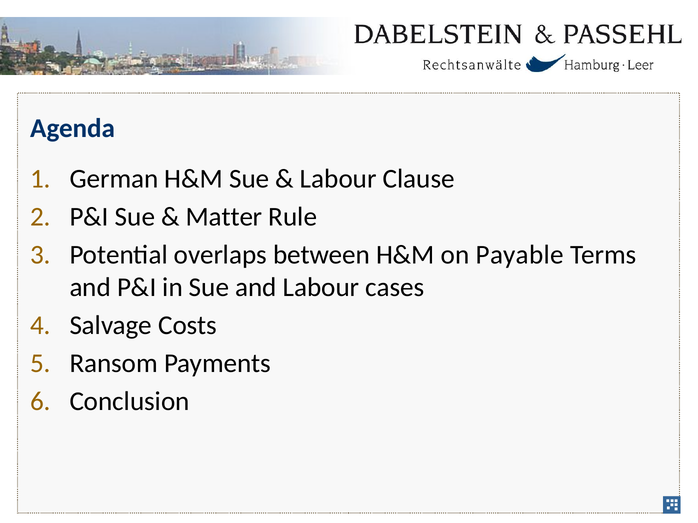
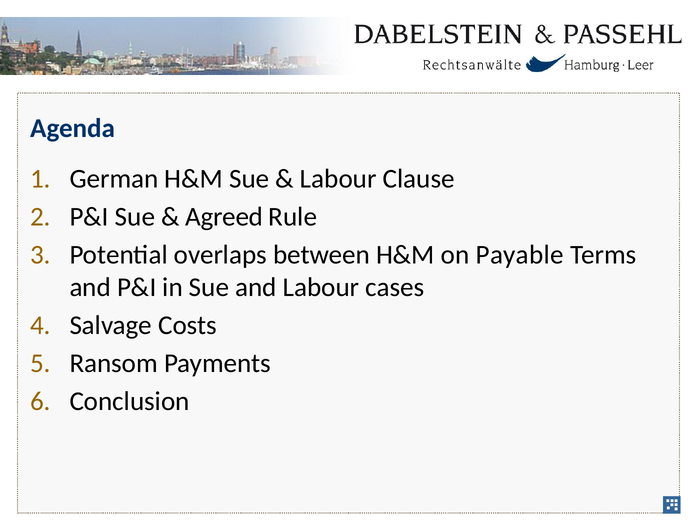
Matter: Matter -> Agreed
